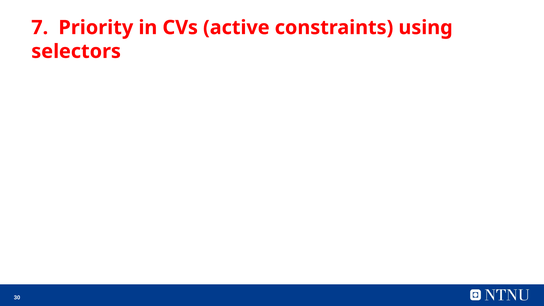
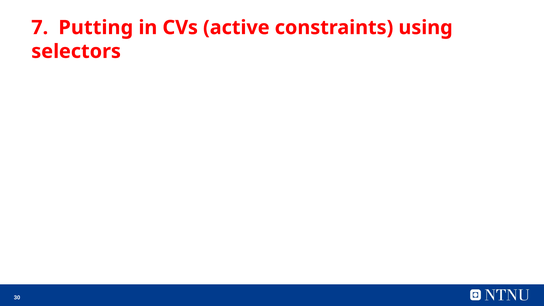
Priority: Priority -> Putting
